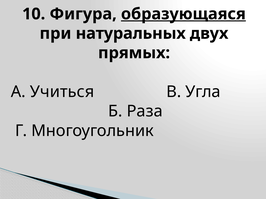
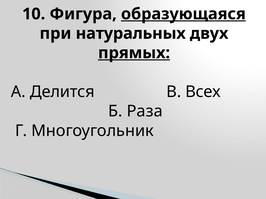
прямых underline: none -> present
Учиться: Учиться -> Делится
Угла: Угла -> Всех
